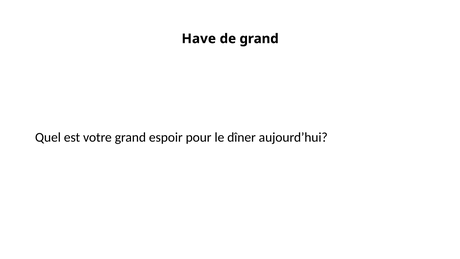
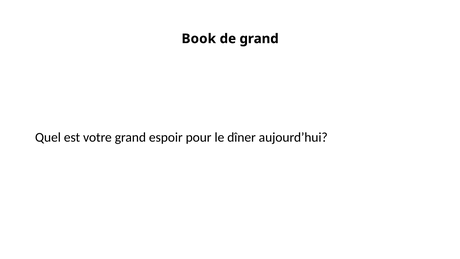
Have: Have -> Book
